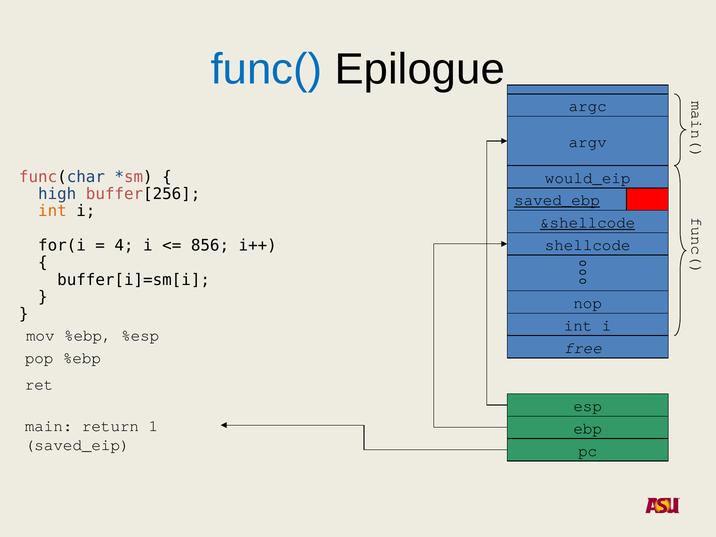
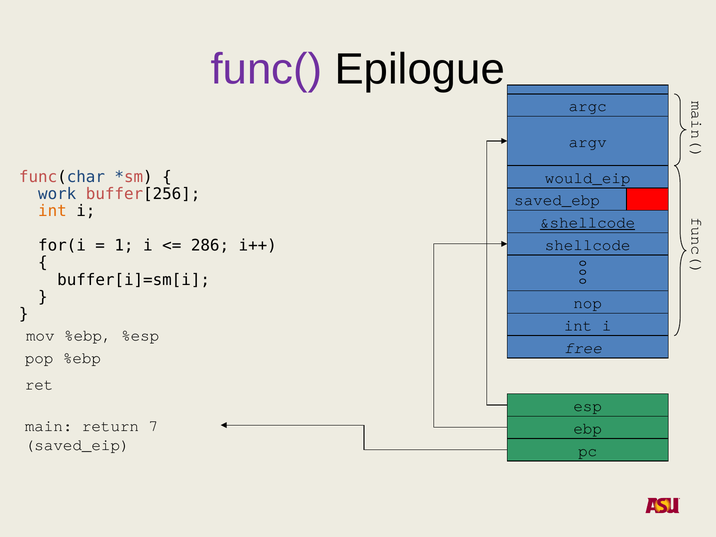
func( colour: blue -> purple
high: high -> work
saved_ebp underline: present -> none
4: 4 -> 1
856: 856 -> 286
1: 1 -> 7
